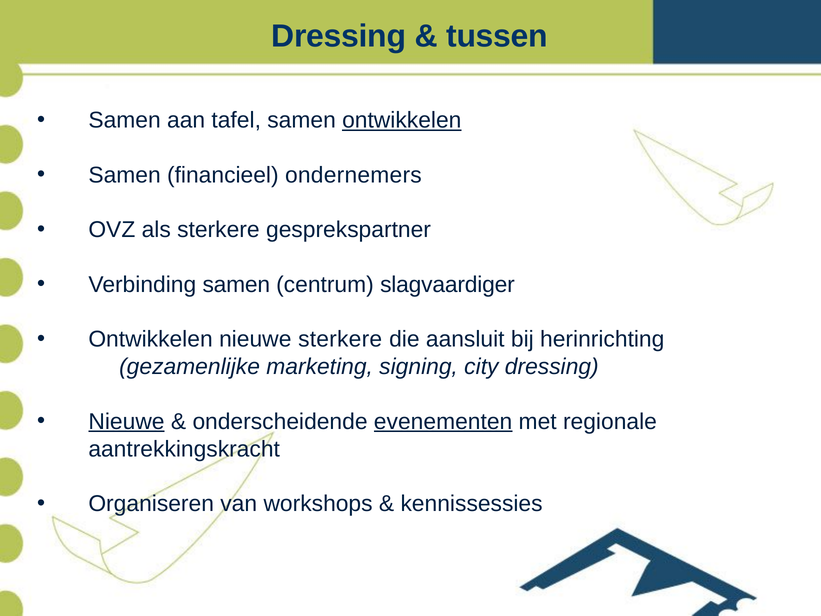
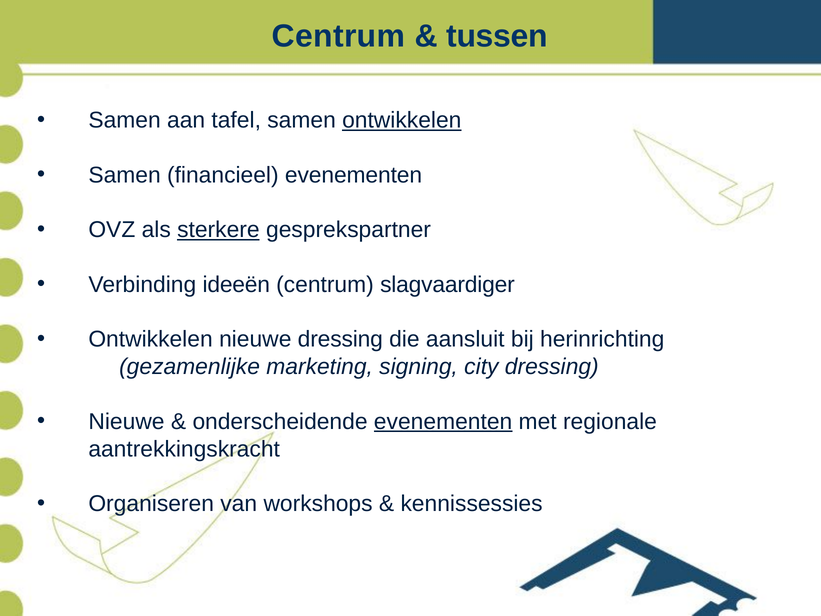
Dressing at (339, 36): Dressing -> Centrum
financieel ondernemers: ondernemers -> evenementen
sterkere at (218, 230) underline: none -> present
Verbinding samen: samen -> ideeën
nieuwe sterkere: sterkere -> dressing
Nieuwe at (126, 421) underline: present -> none
